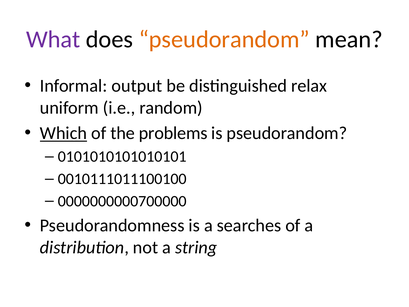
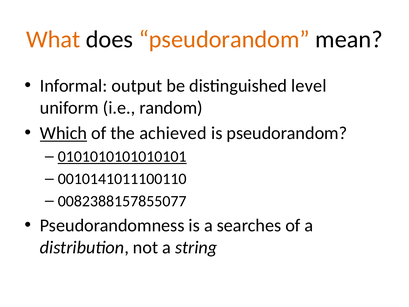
What colour: purple -> orange
relax: relax -> level
problems: problems -> achieved
0101010101010101 underline: none -> present
0010111011100100: 0010111011100100 -> 0010141011100110
0000000000700000: 0000000000700000 -> 0082388157855077
